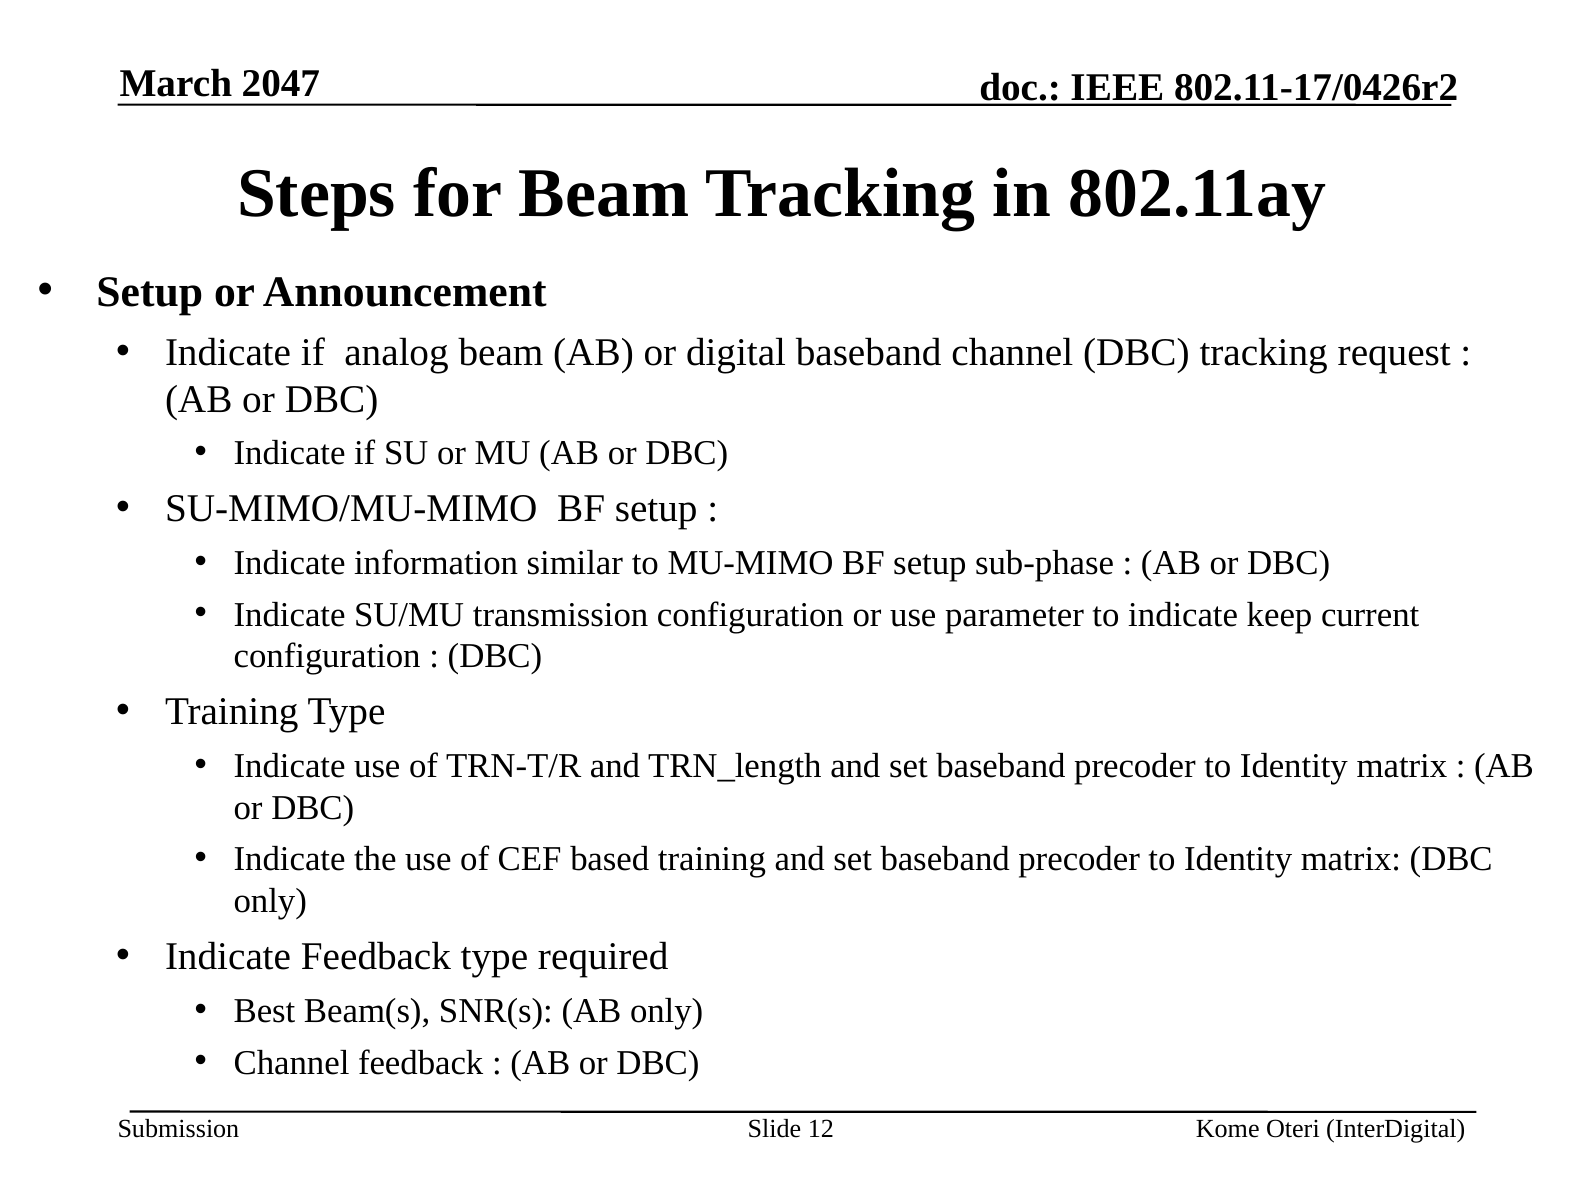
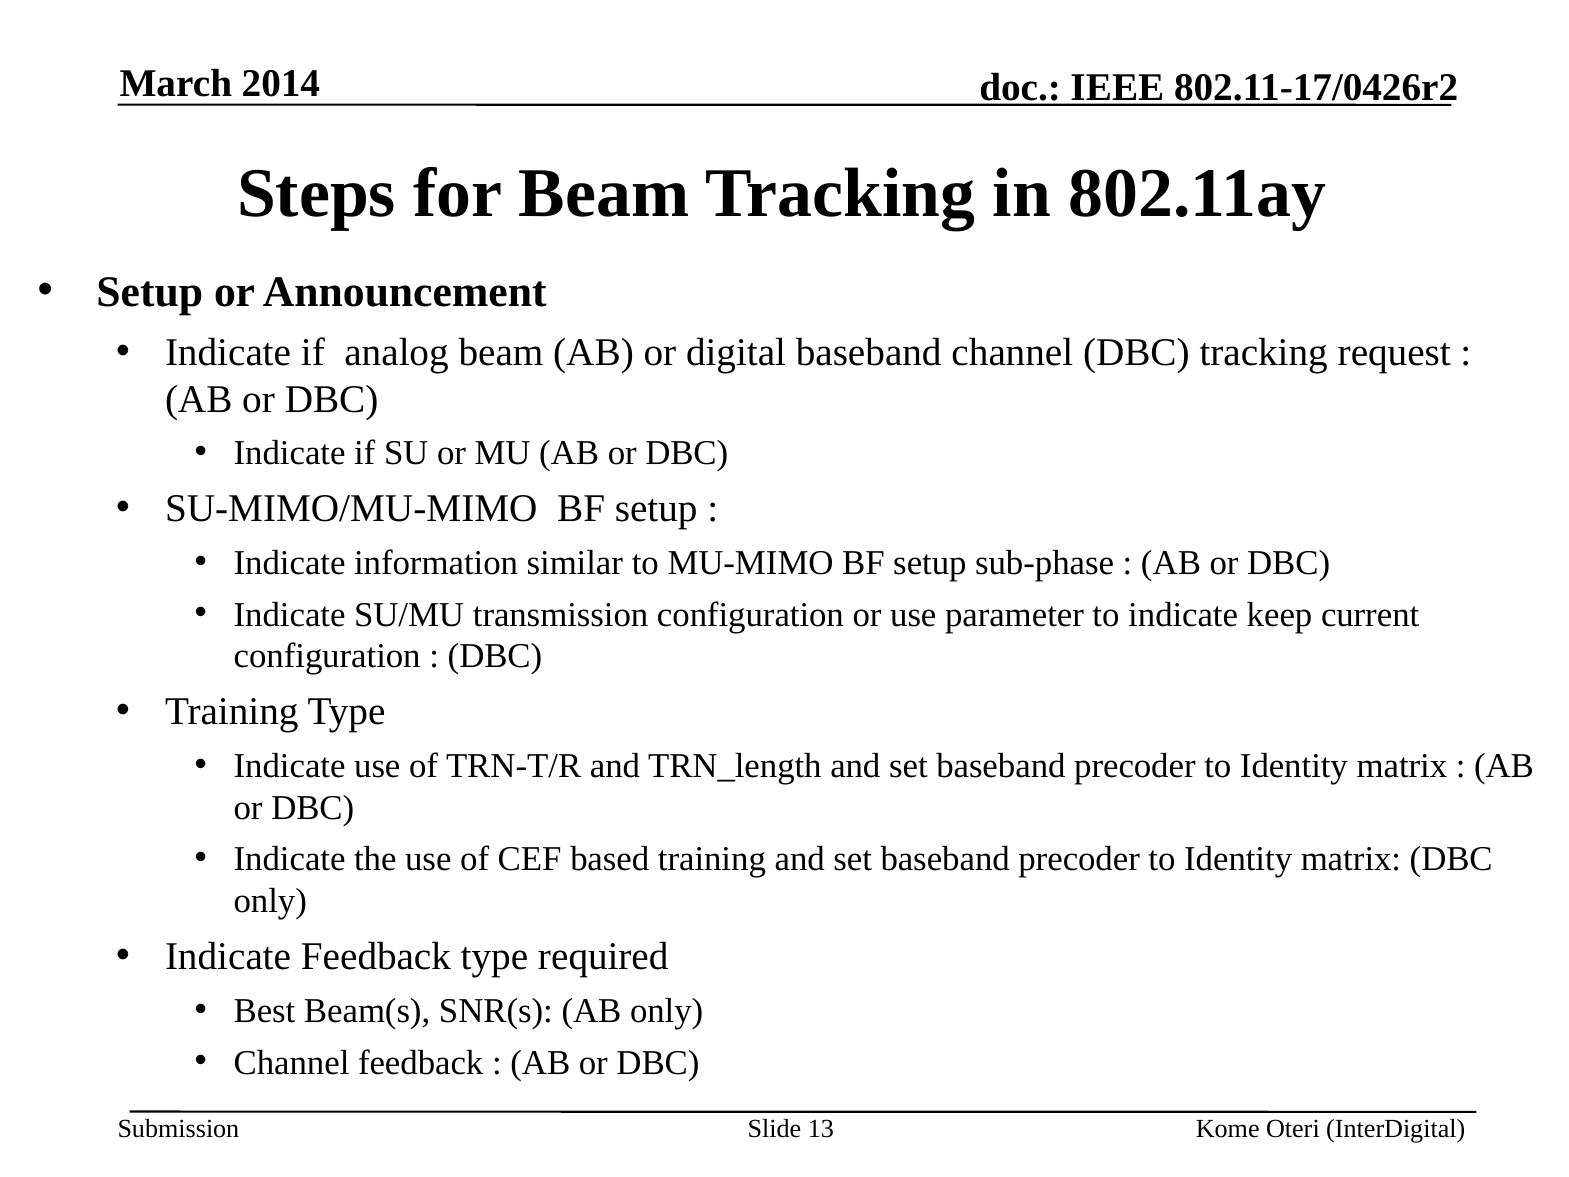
2047: 2047 -> 2014
12: 12 -> 13
